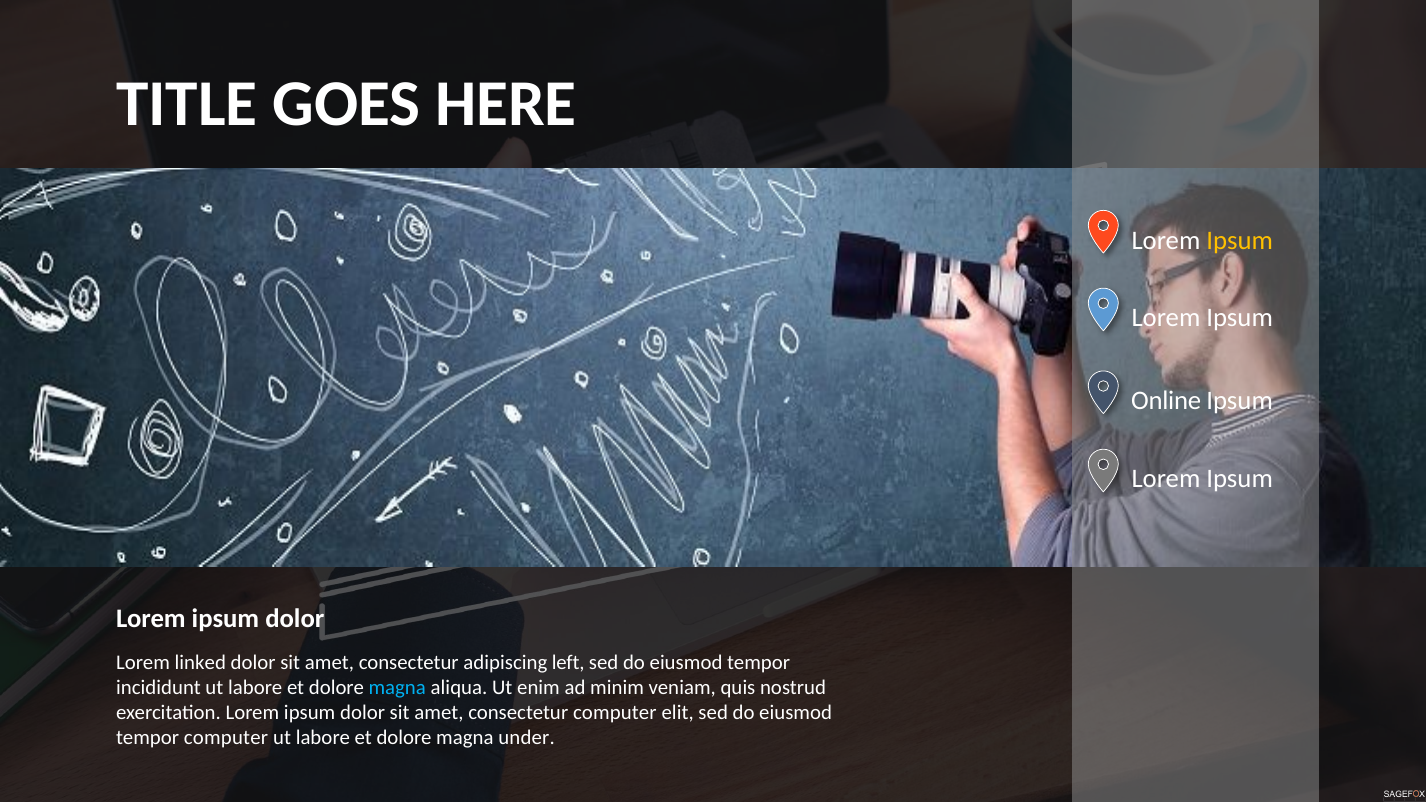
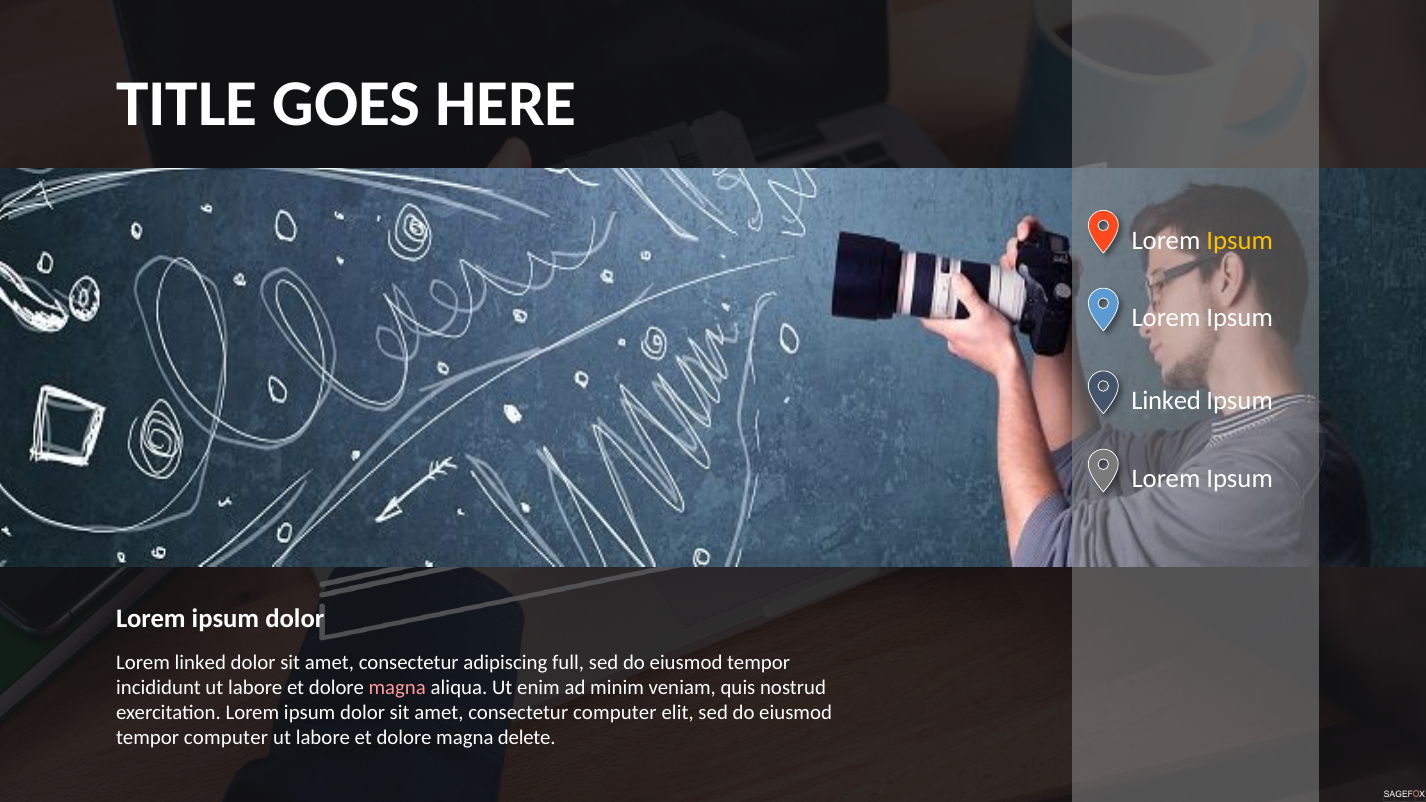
Online at (1166, 401): Online -> Linked
left: left -> full
magna at (397, 688) colour: light blue -> pink
under: under -> delete
